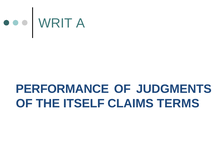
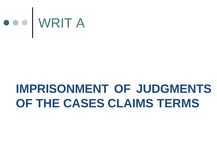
PERFORMANCE: PERFORMANCE -> IMPRISONMENT
ITSELF: ITSELF -> CASES
